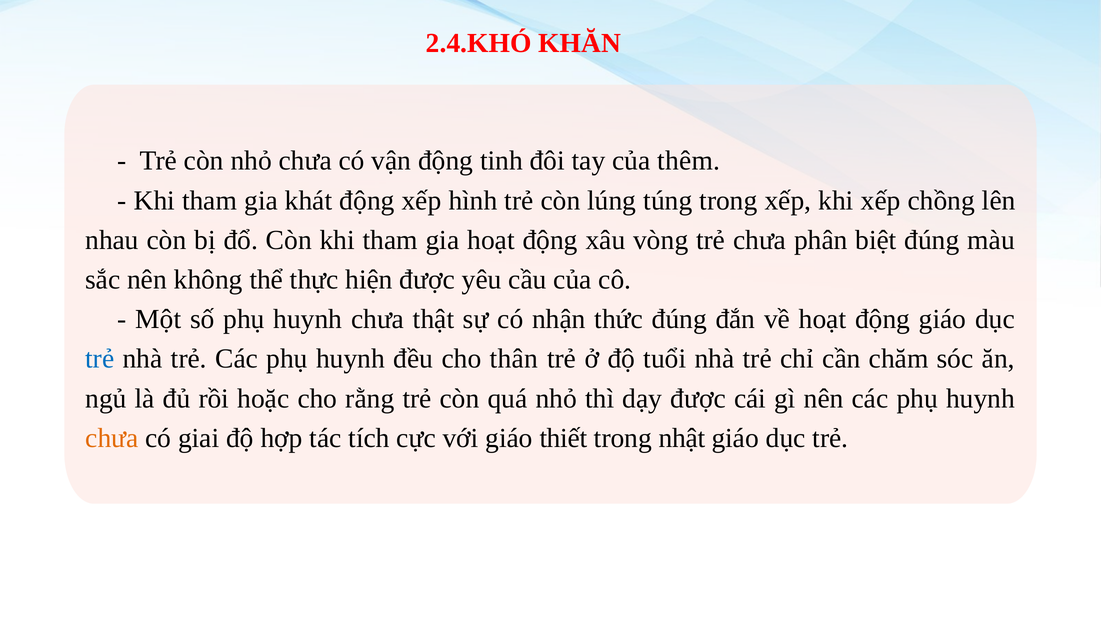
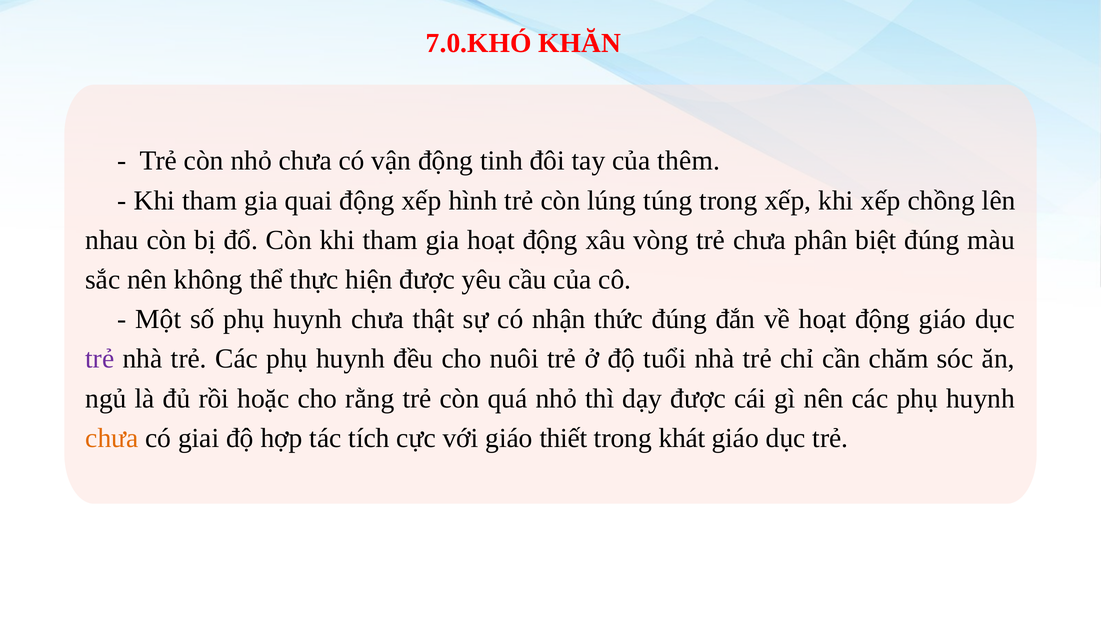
2.4.KHÓ: 2.4.KHÓ -> 7.0.KHÓ
khát: khát -> quai
trẻ at (100, 359) colour: blue -> purple
thân: thân -> nuôi
nhật: nhật -> khát
